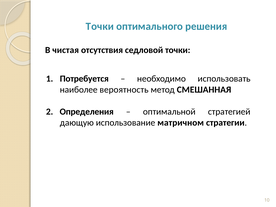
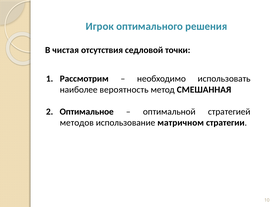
Точки at (100, 26): Точки -> Игрок
Потребуется: Потребуется -> Рассмотрим
Определения: Определения -> Оптимальное
дающую: дающую -> методов
